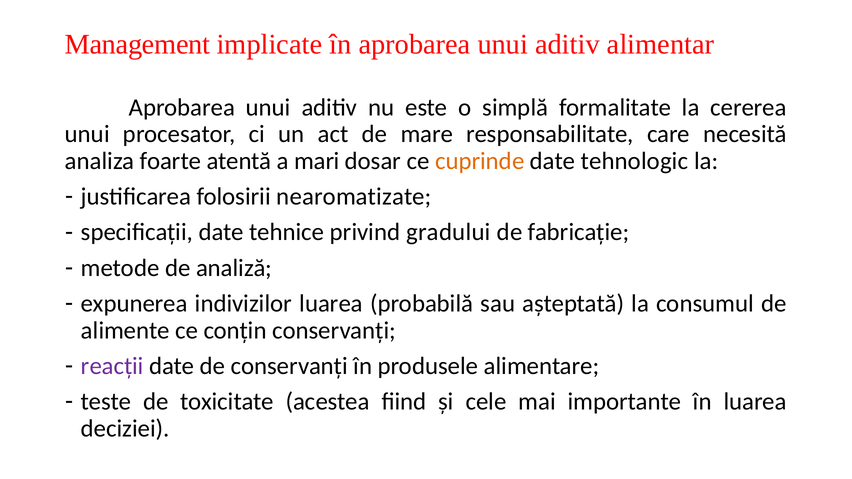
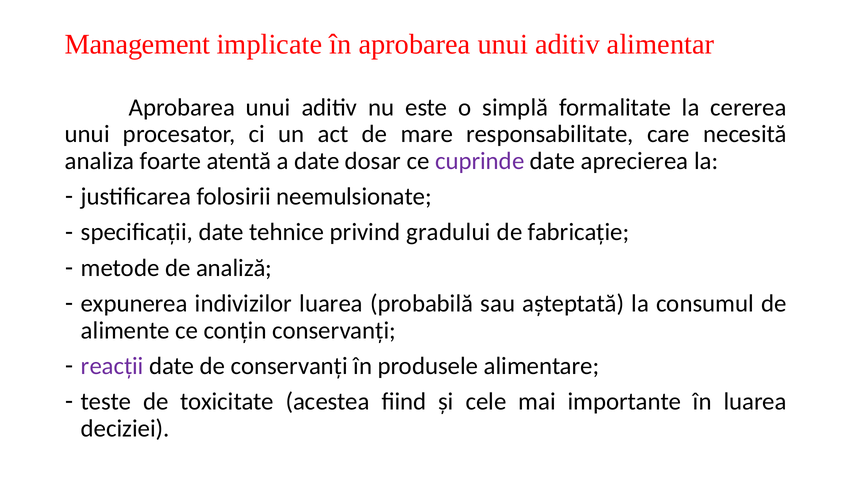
a mari: mari -> date
cuprinde colour: orange -> purple
tehnologic: tehnologic -> aprecierea
nearomatizate: nearomatizate -> neemulsionate
